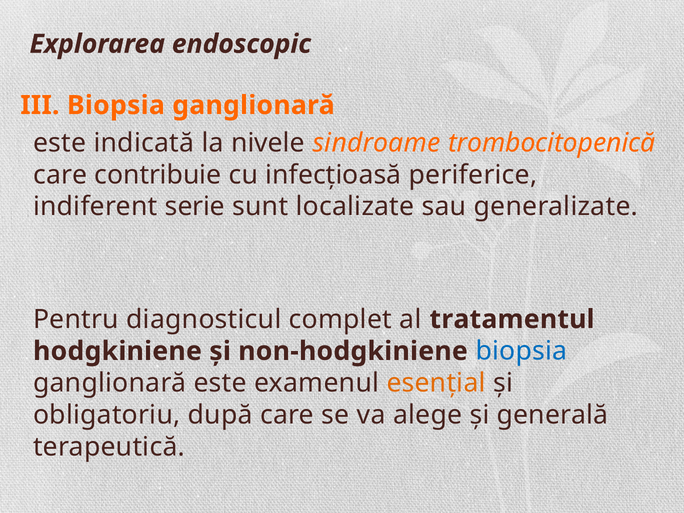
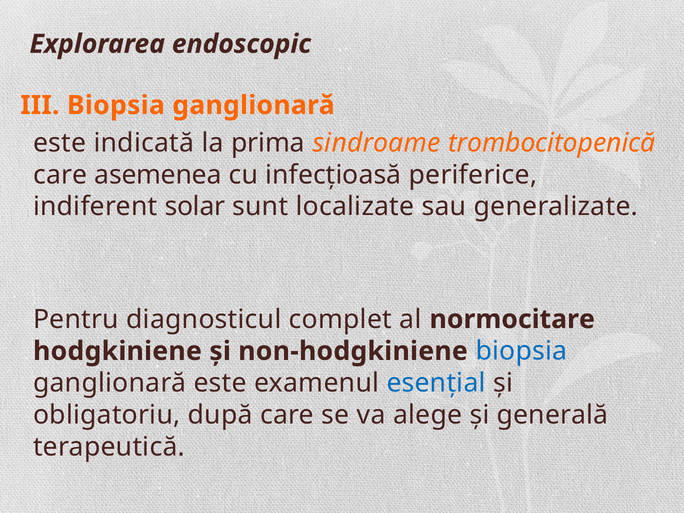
nivele: nivele -> prima
contribuie: contribuie -> asemenea
serie: serie -> solar
tratamentul: tratamentul -> normocitare
esenţial colour: orange -> blue
